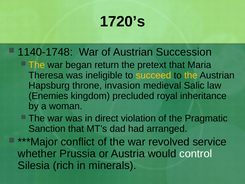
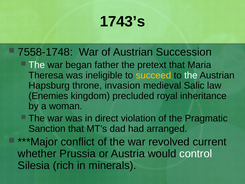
1720’s: 1720’s -> 1743’s
1140-1748: 1140-1748 -> 7558-1748
The at (37, 65) colour: yellow -> white
return: return -> father
the at (191, 75) colour: yellow -> white
service: service -> current
